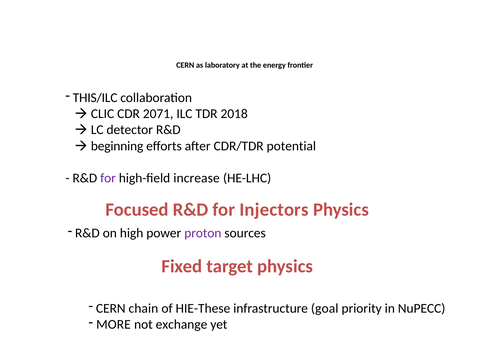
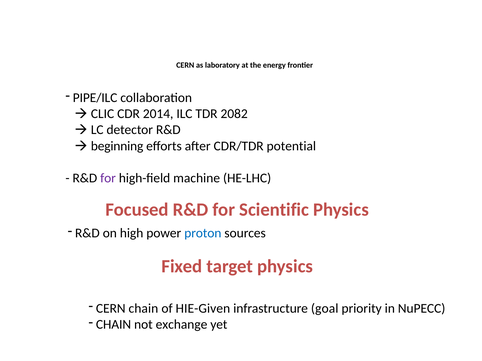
THIS/ILC: THIS/ILC -> PIPE/ILC
2071: 2071 -> 2014
2018: 2018 -> 2082
increase: increase -> machine
Injectors: Injectors -> Scientific
proton colour: purple -> blue
HIE-These: HIE-These -> HIE-Given
MORE at (113, 325): MORE -> CHAIN
